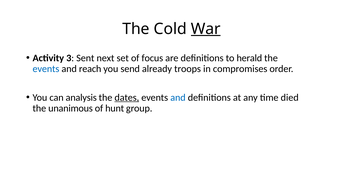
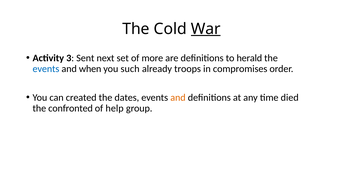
focus: focus -> more
reach: reach -> when
send: send -> such
analysis: analysis -> created
dates underline: present -> none
and at (178, 97) colour: blue -> orange
unanimous: unanimous -> confronted
hunt: hunt -> help
